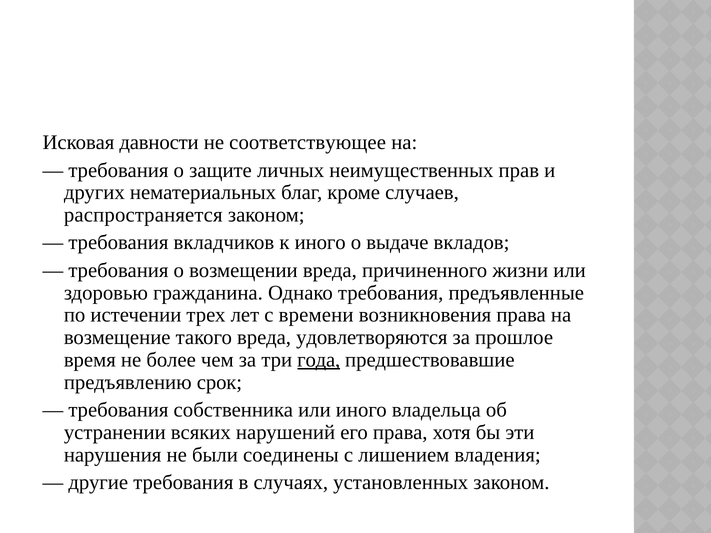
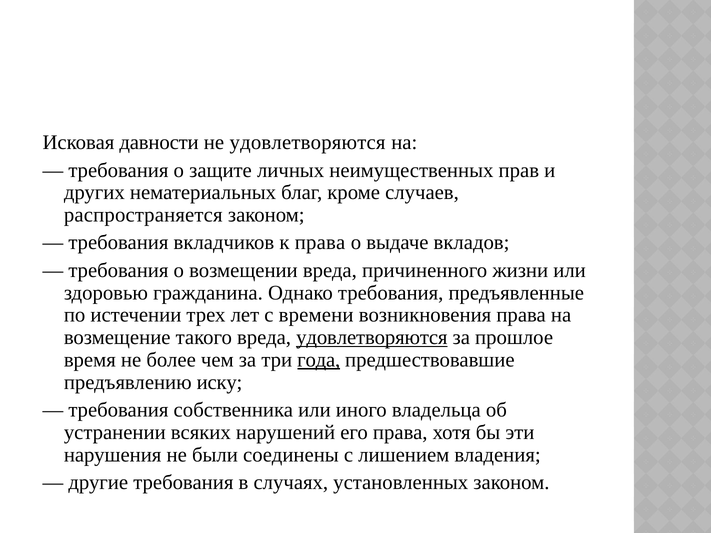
не соответствующее: соответствующее -> удовлетворяются
к иного: иного -> права
удовлетворяются at (372, 338) underline: none -> present
срок: срок -> иску
